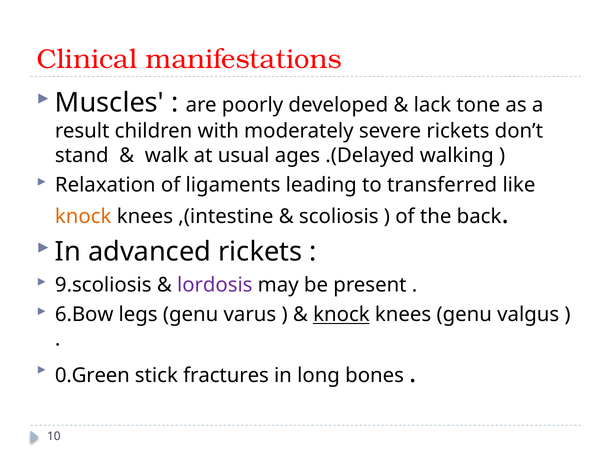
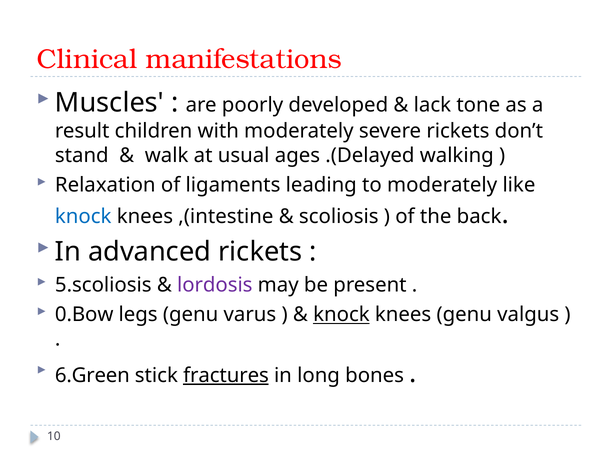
to transferred: transferred -> moderately
knock at (83, 216) colour: orange -> blue
9.scoliosis: 9.scoliosis -> 5.scoliosis
6.Bow: 6.Bow -> 0.Bow
0.Green: 0.Green -> 6.Green
fractures underline: none -> present
